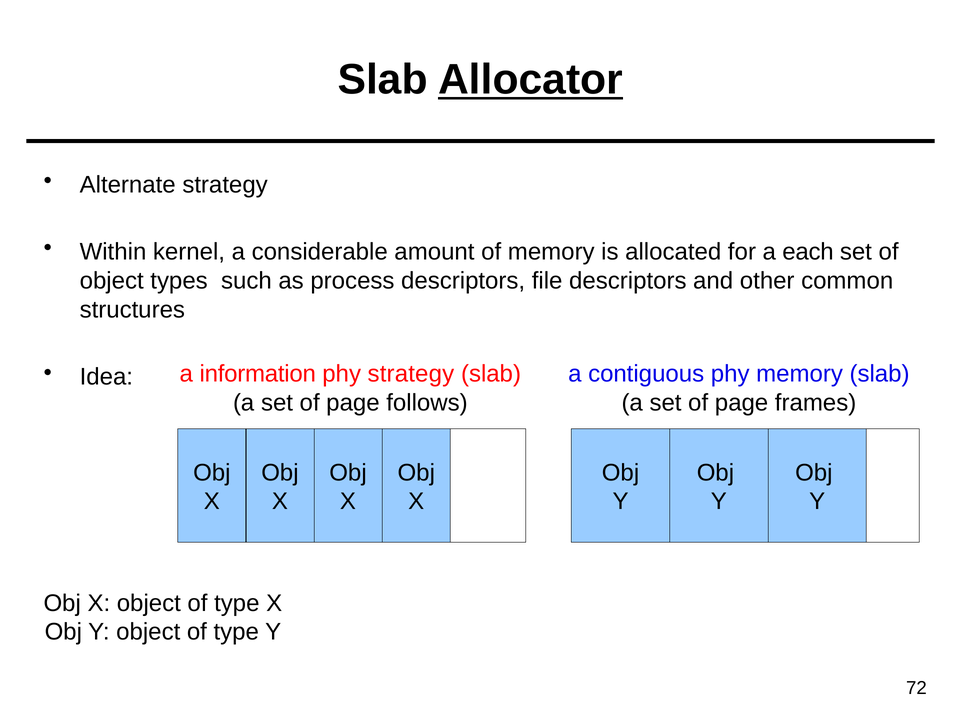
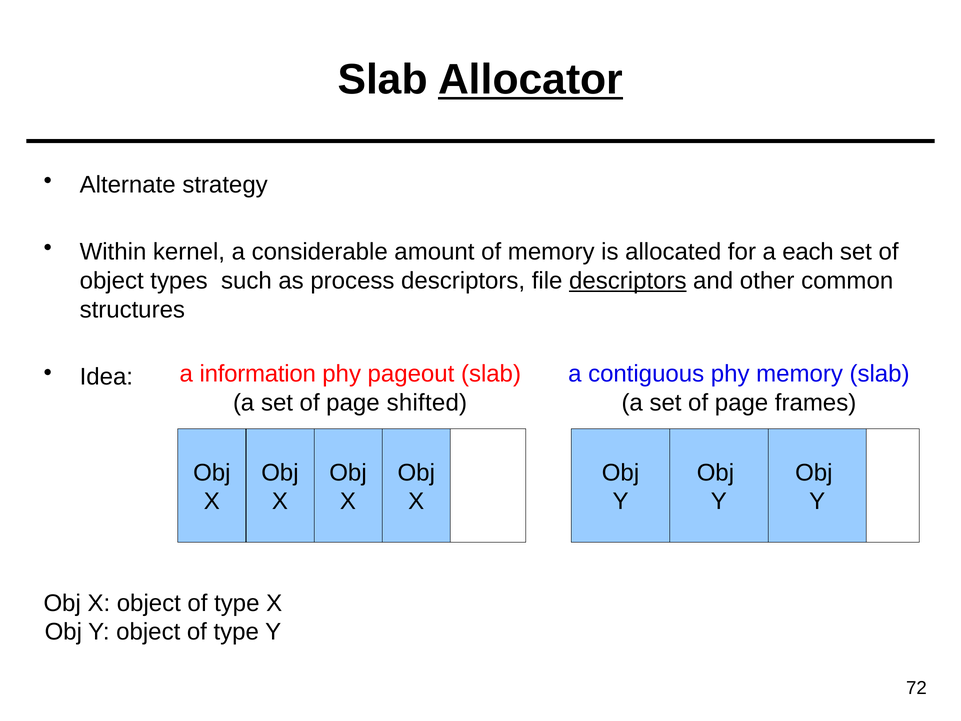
descriptors at (628, 281) underline: none -> present
phy strategy: strategy -> pageout
follows: follows -> shifted
